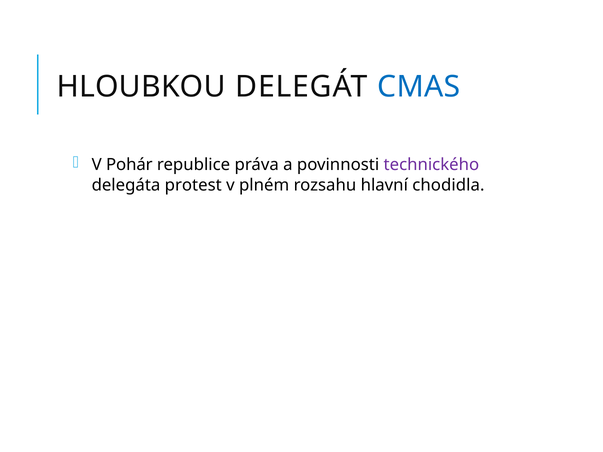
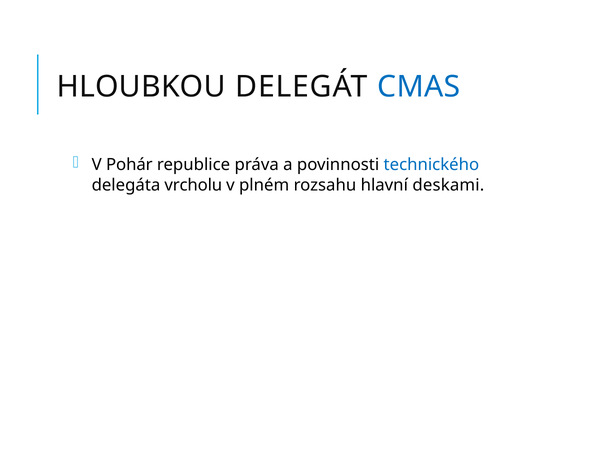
technického colour: purple -> blue
protest: protest -> vrcholu
chodidla: chodidla -> deskami
